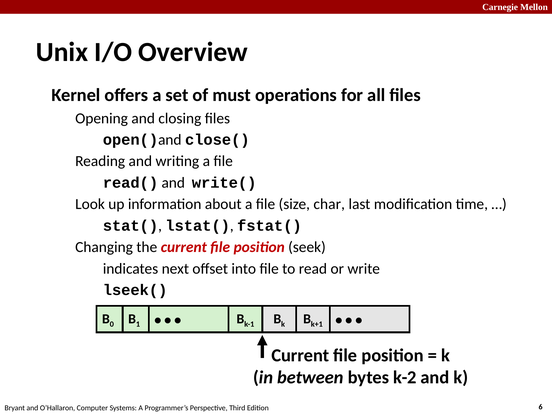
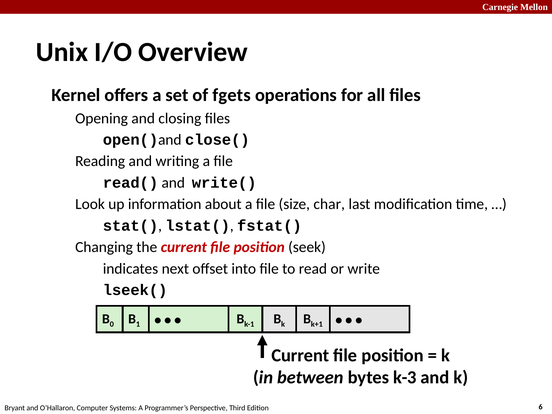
must: must -> fgets
k-2: k-2 -> k-3
